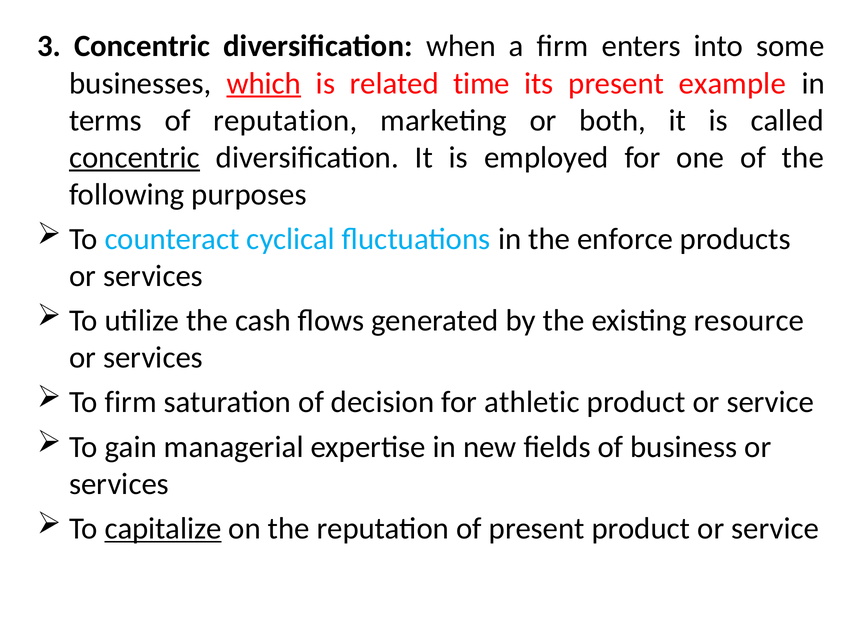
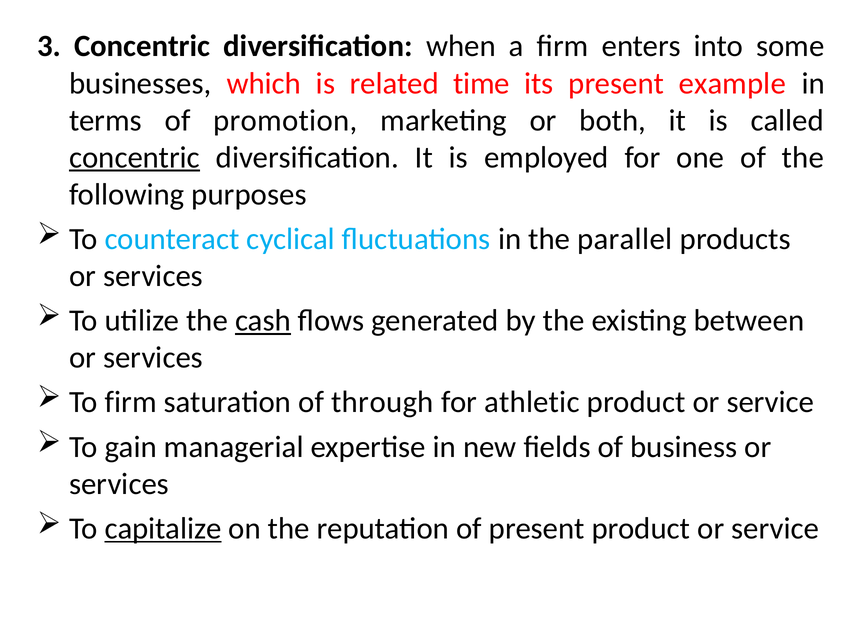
which underline: present -> none
of reputation: reputation -> promotion
enforce: enforce -> parallel
cash underline: none -> present
resource: resource -> between
decision: decision -> through
